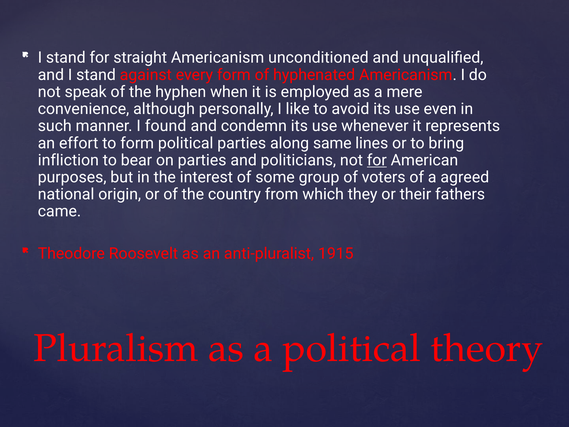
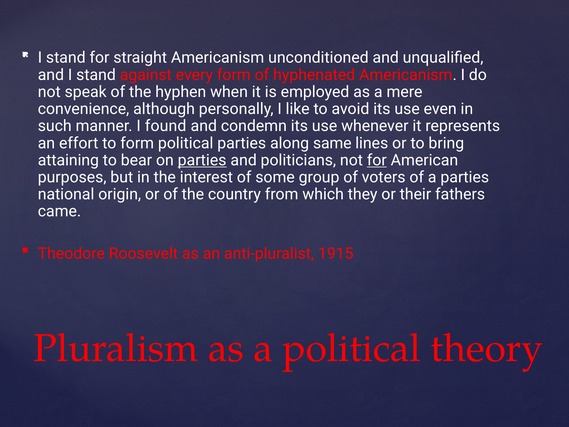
infliction: infliction -> attaining
parties at (202, 160) underline: none -> present
a agreed: agreed -> parties
